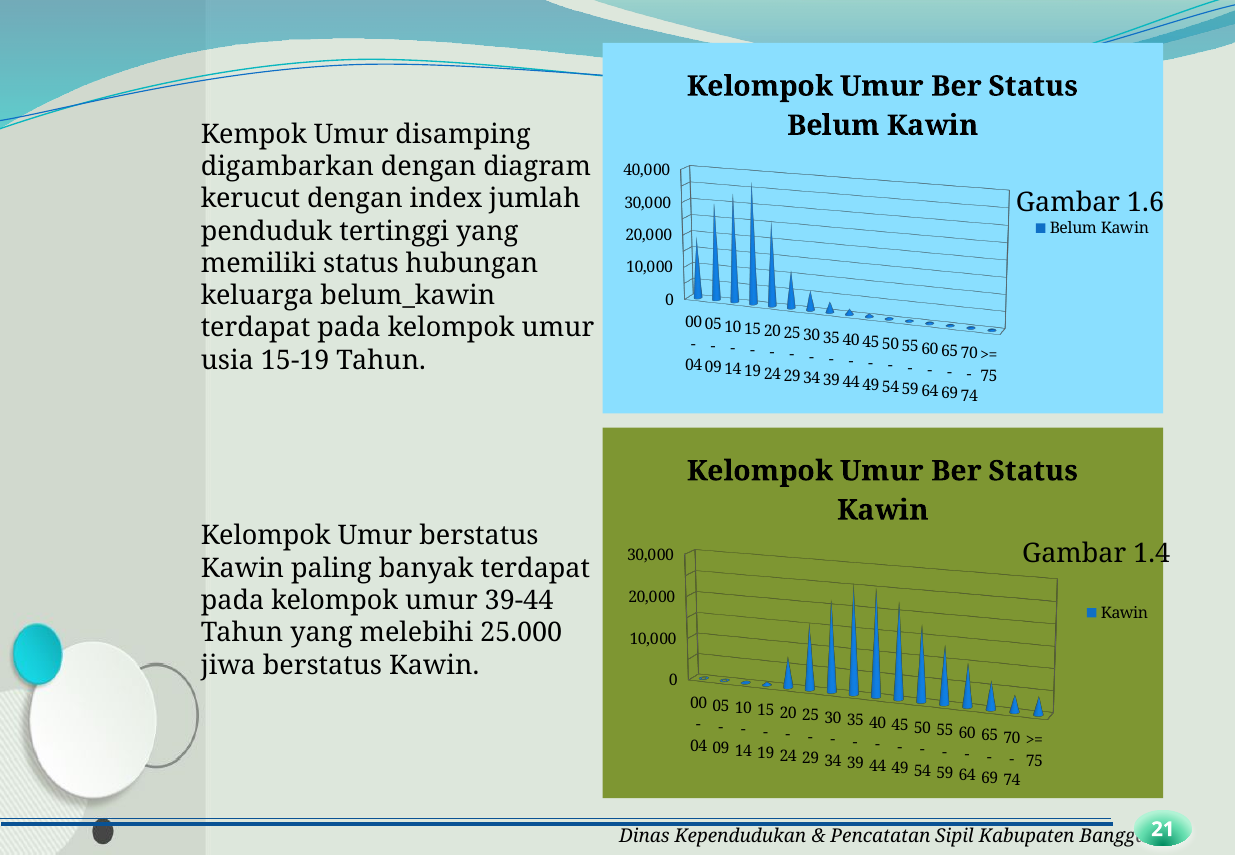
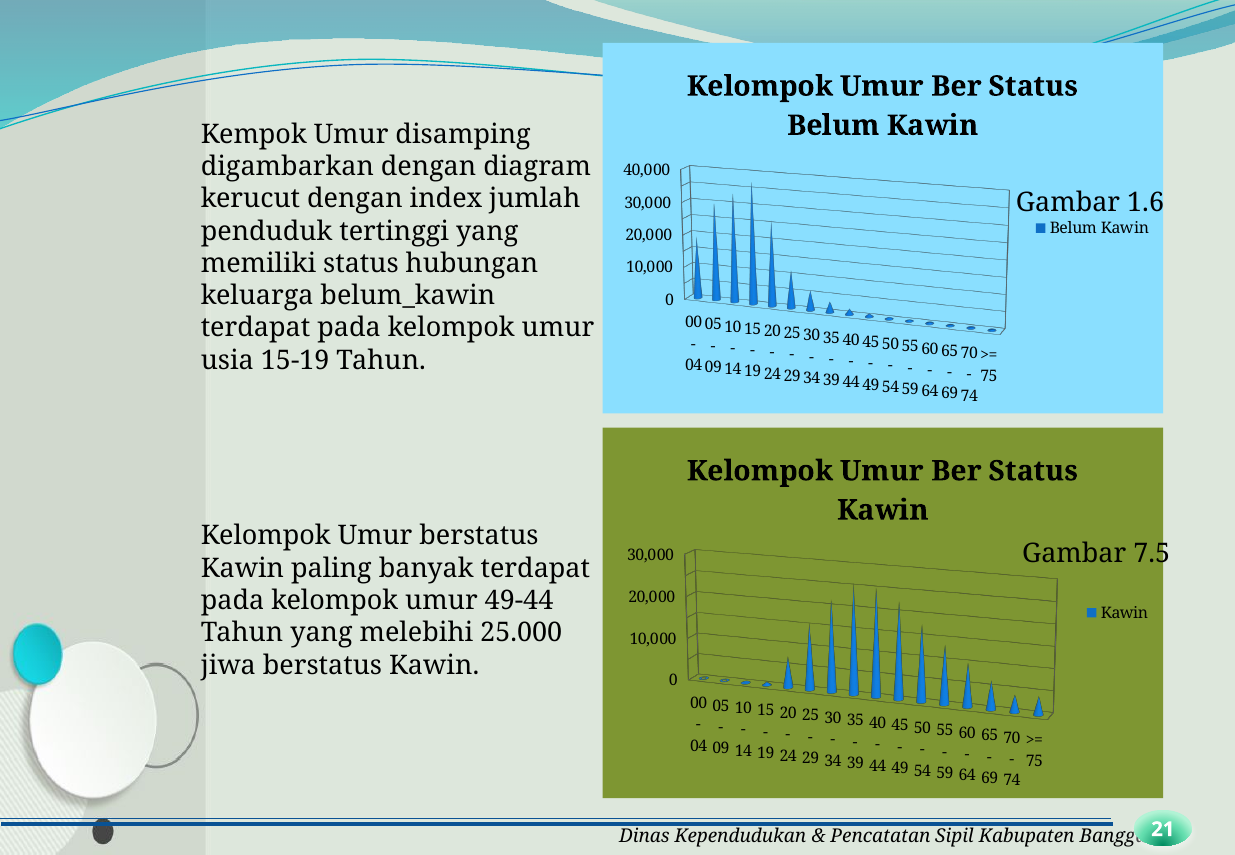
1.4: 1.4 -> 7.5
39-44: 39-44 -> 49-44
